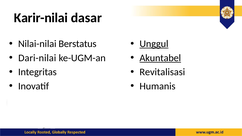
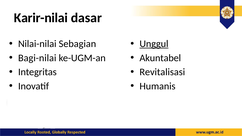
Berstatus: Berstatus -> Sebagian
Dari-nilai: Dari-nilai -> Bagi-nilai
Akuntabel underline: present -> none
